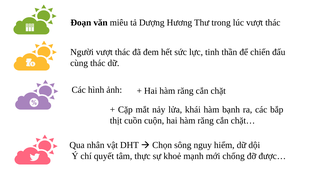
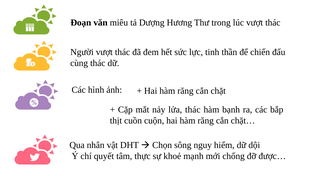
lửa khái: khái -> thác
